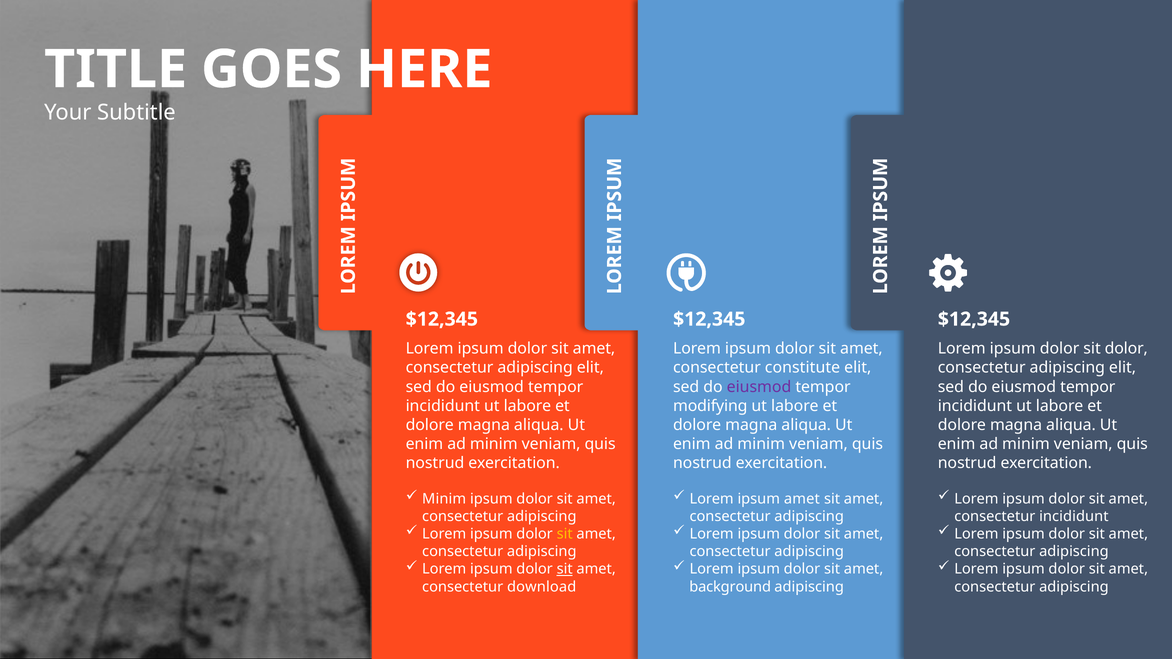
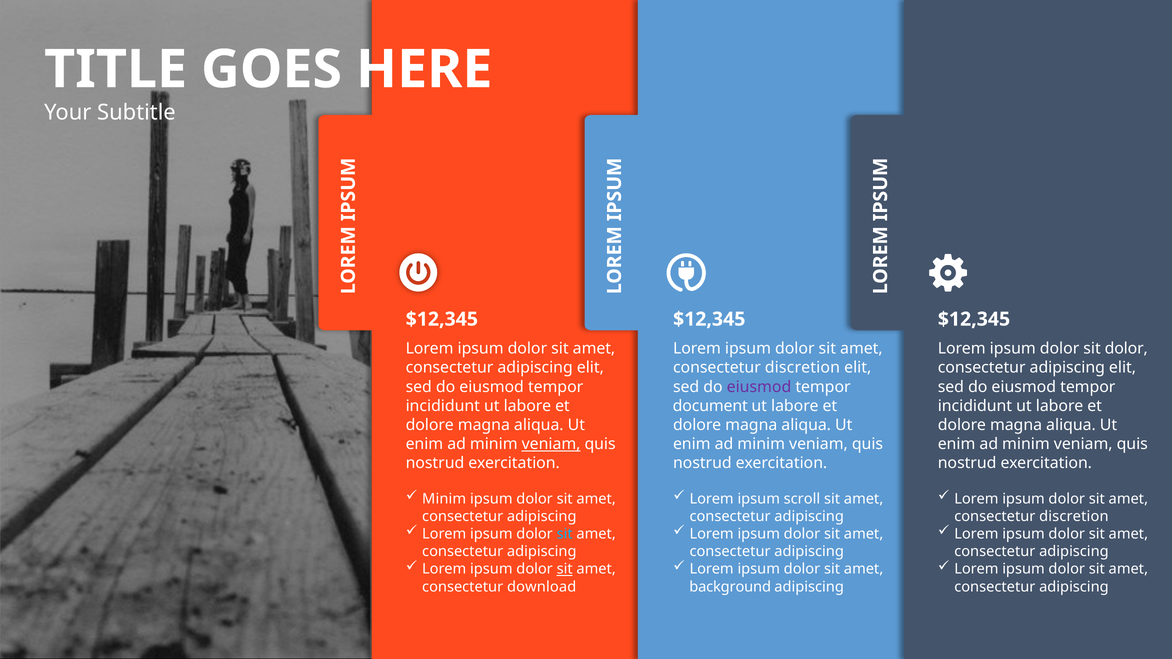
constitute at (802, 368): constitute -> discretion
modifying: modifying -> document
veniam at (551, 444) underline: none -> present
ipsum amet: amet -> scroll
incididunt at (1074, 517): incididunt -> discretion
sit at (565, 534) colour: yellow -> light blue
